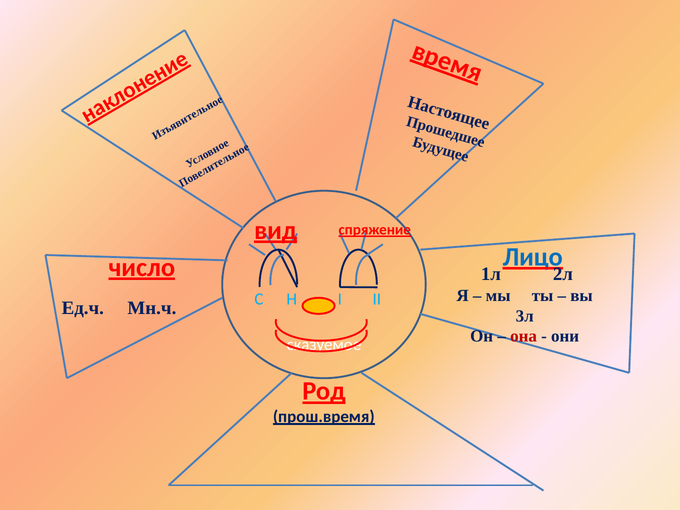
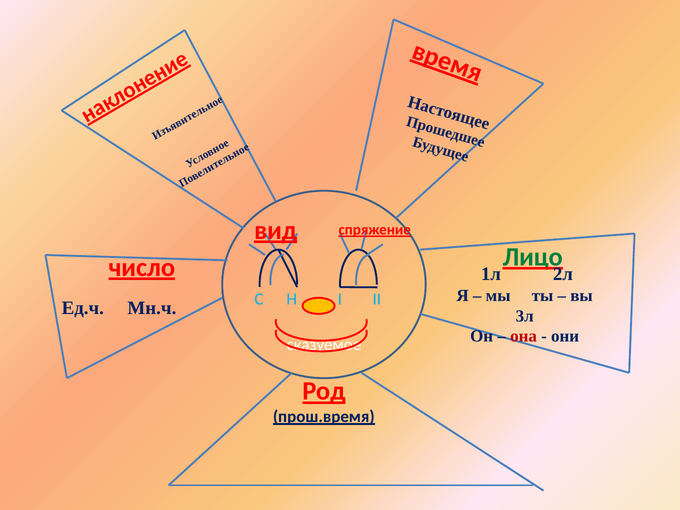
Лицо colour: blue -> green
